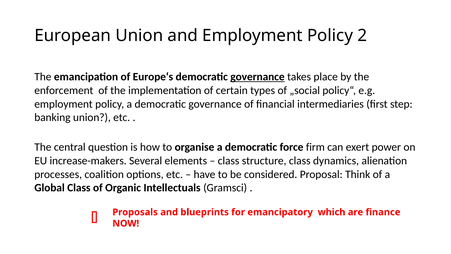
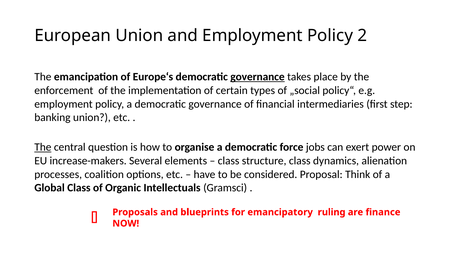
The at (43, 147) underline: none -> present
firm: firm -> jobs
which: which -> ruling
